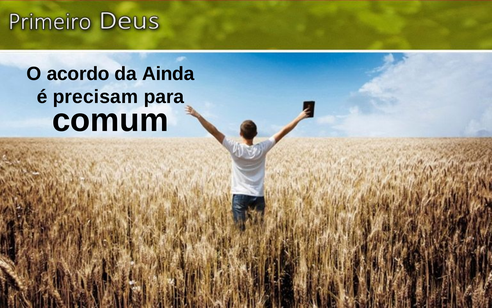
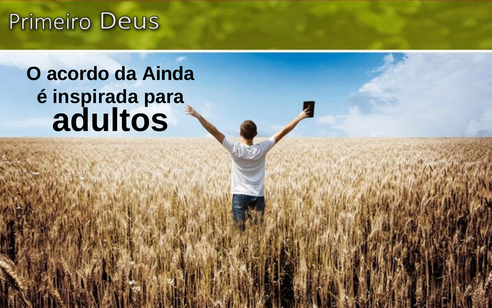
precisam: precisam -> inspirada
comum: comum -> adultos
